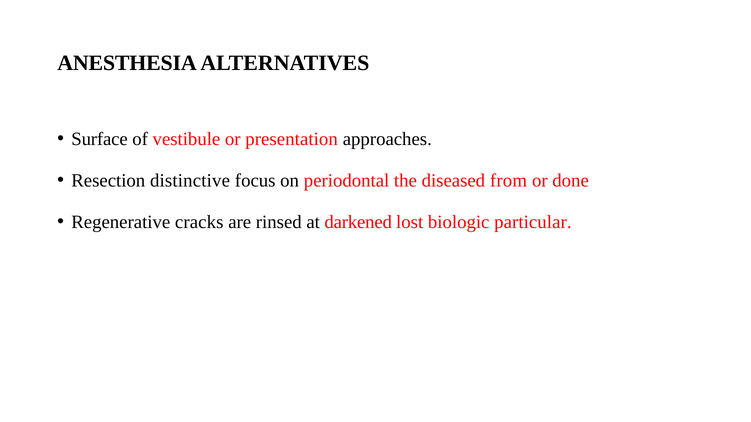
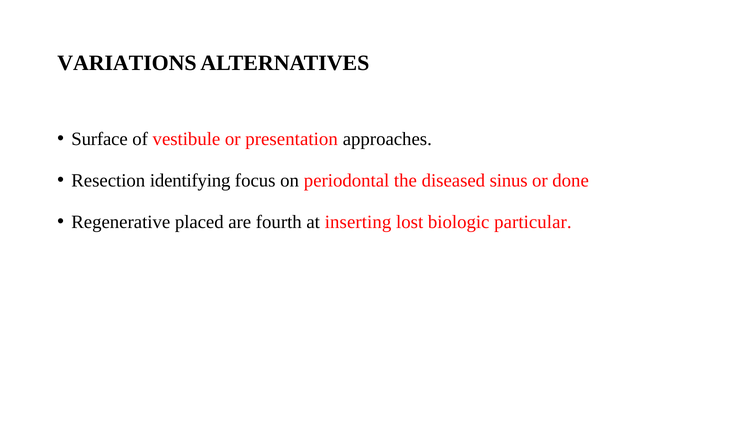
ANESTHESIA: ANESTHESIA -> VARIATIONS
distinctive: distinctive -> identifying
from: from -> sinus
cracks: cracks -> placed
rinsed: rinsed -> fourth
darkened: darkened -> inserting
